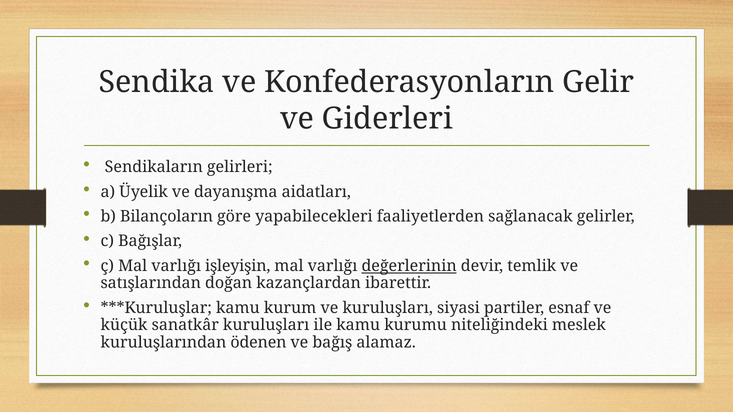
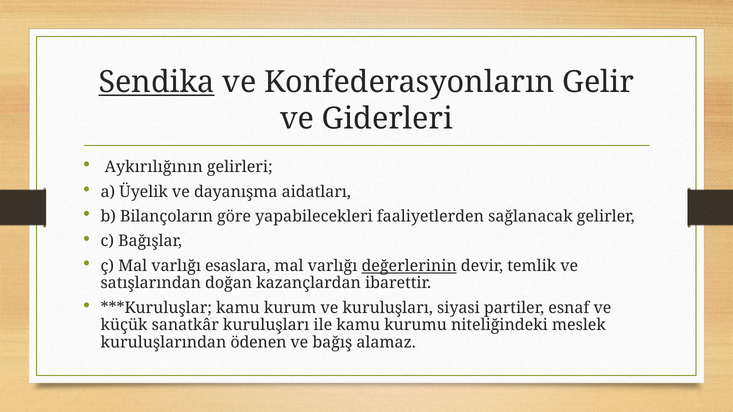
Sendika underline: none -> present
Sendikaların: Sendikaların -> Aykırılığının
işleyişin: işleyişin -> esaslara
